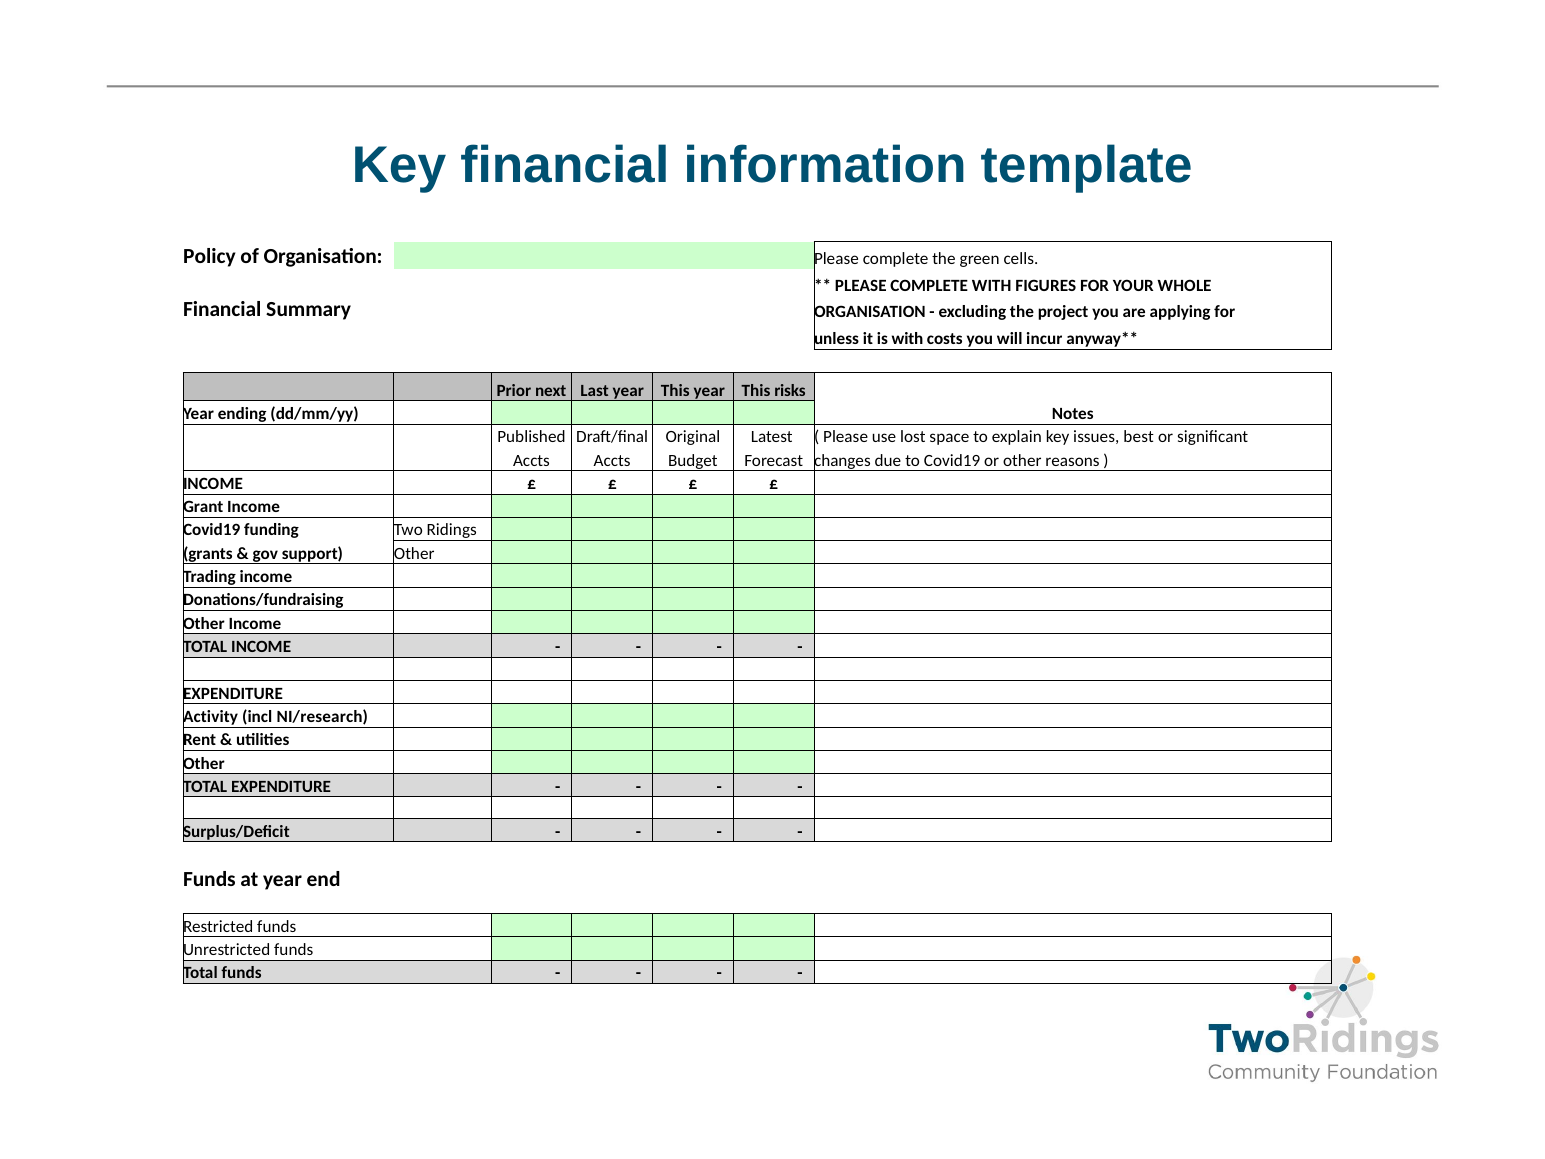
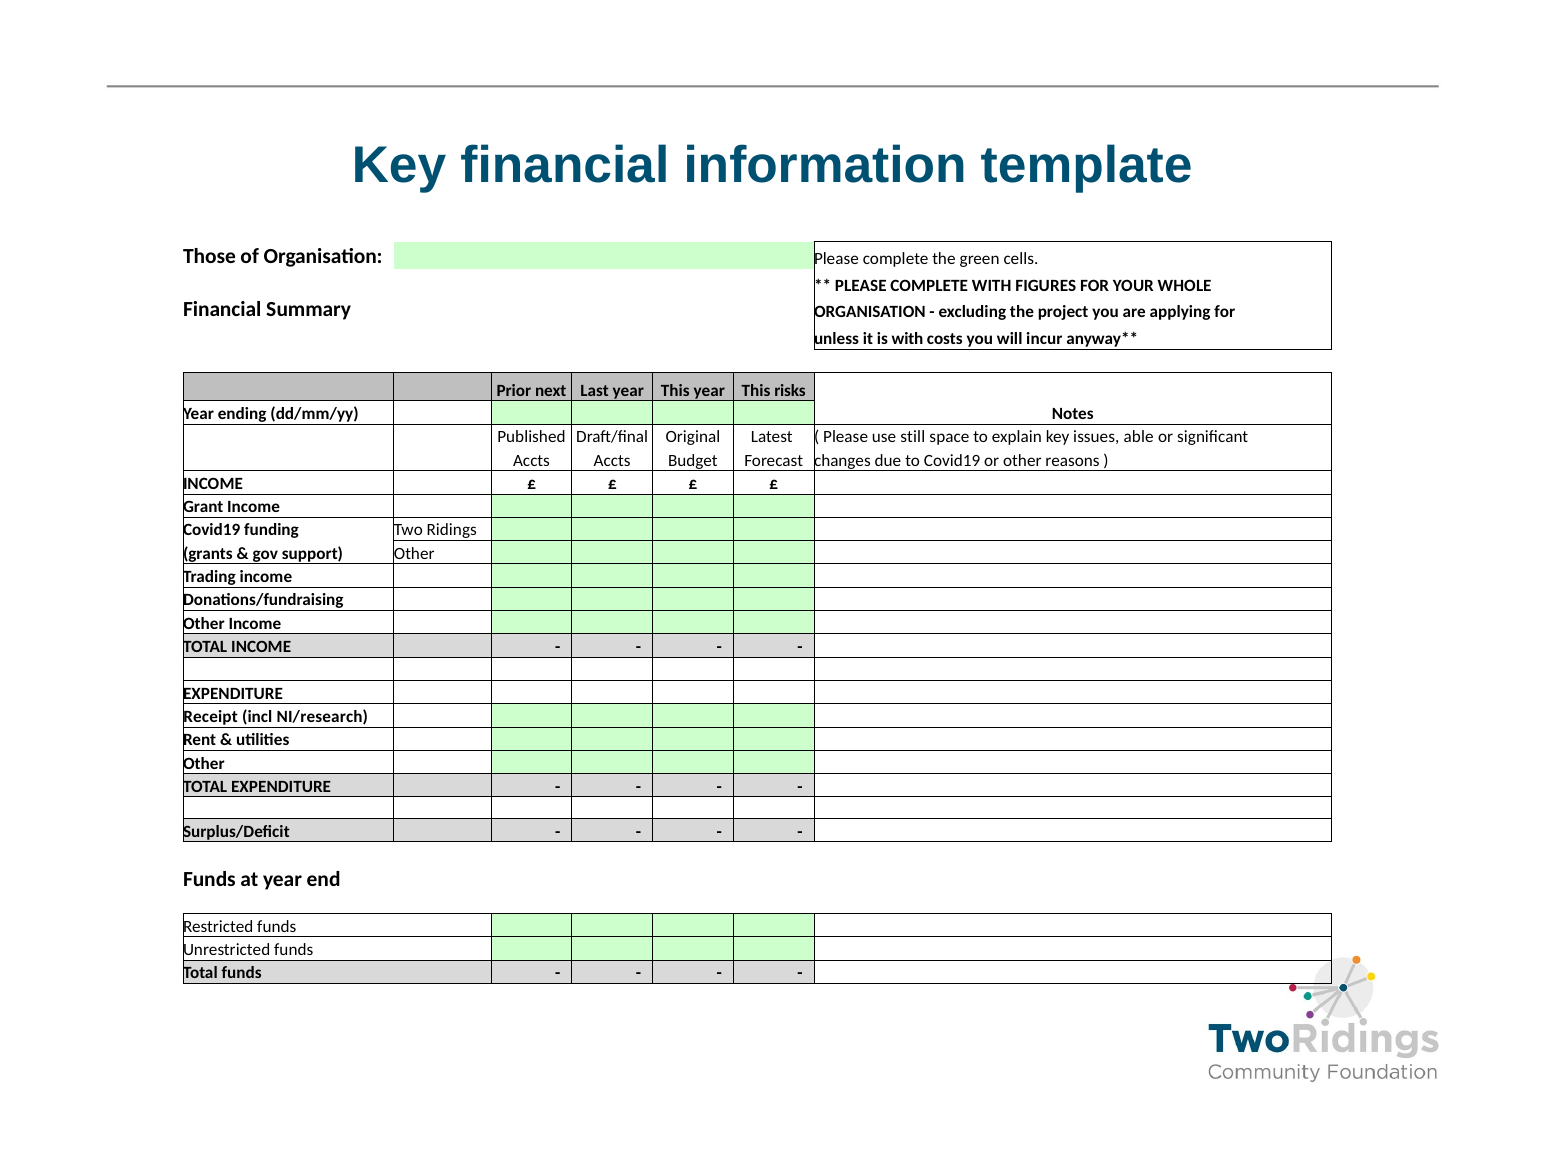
Policy: Policy -> Those
lost: lost -> still
best: best -> able
Activity: Activity -> Receipt
